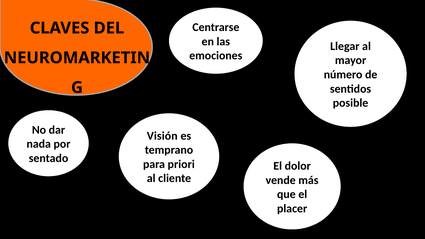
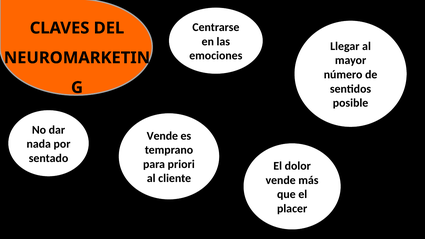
Visión at (162, 136): Visión -> Vende
